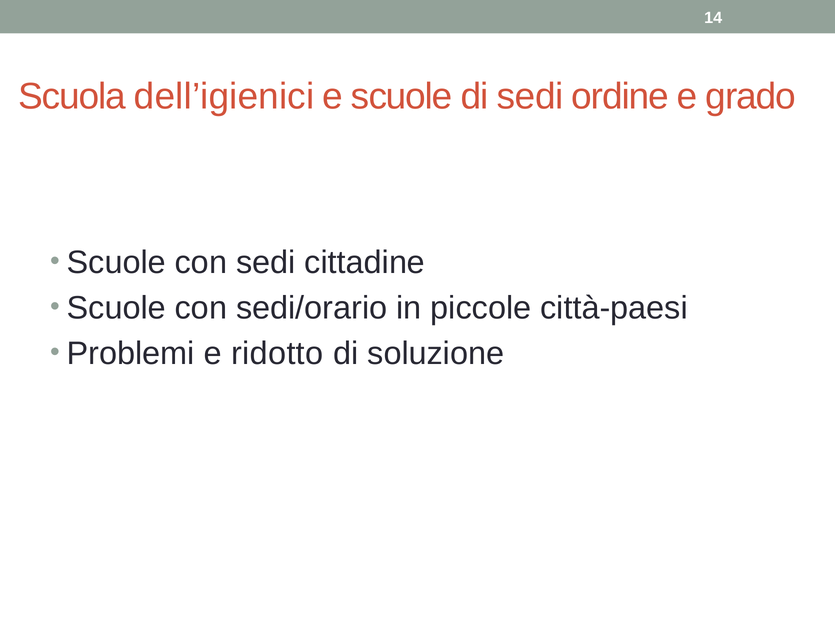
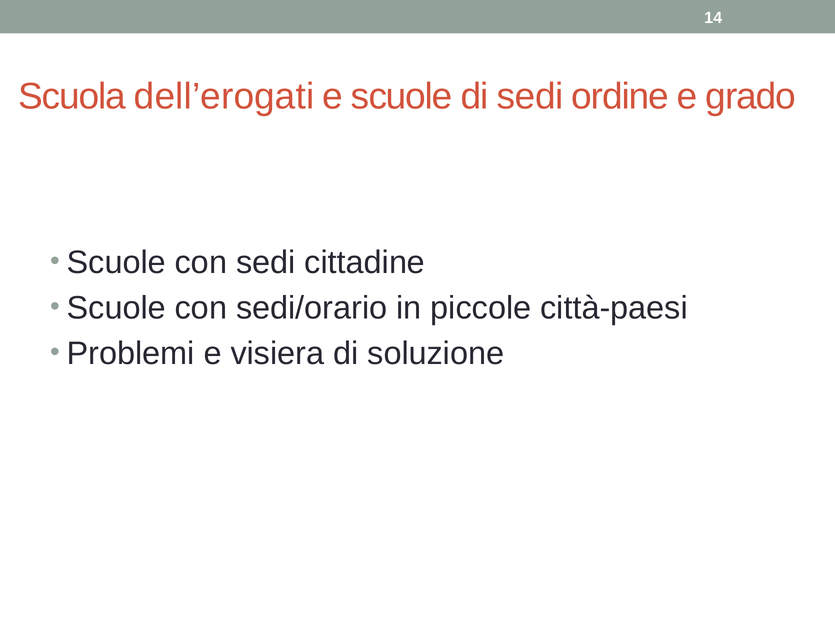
dell’igienici: dell’igienici -> dell’erogati
ridotto: ridotto -> visiera
